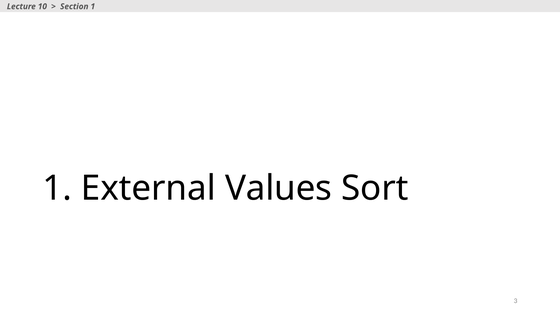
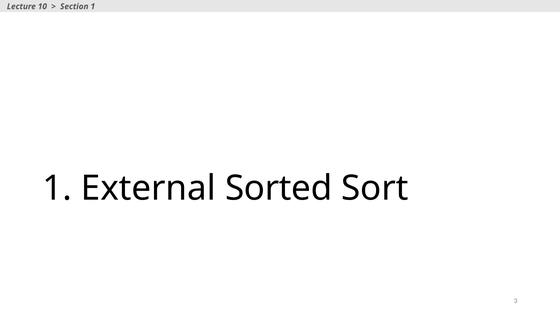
Values: Values -> Sorted
